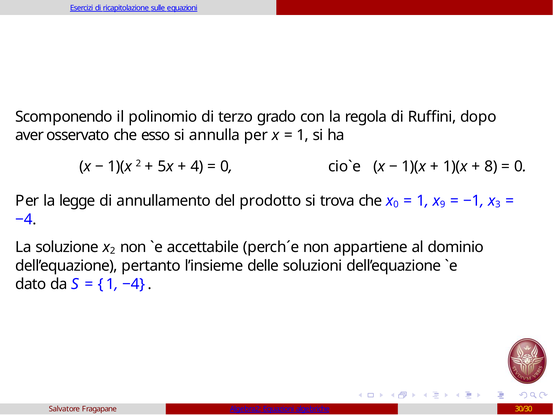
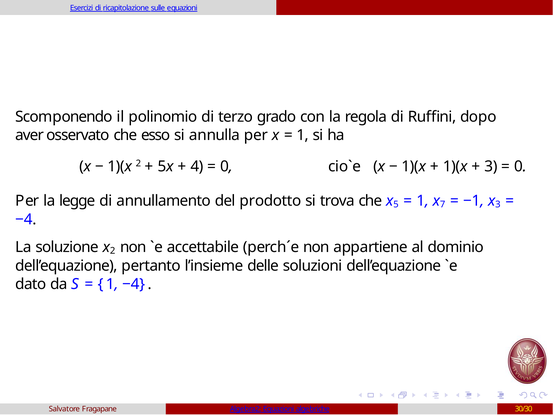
8 at (491, 166): 8 -> 3
x 0: 0 -> 5
9: 9 -> 7
